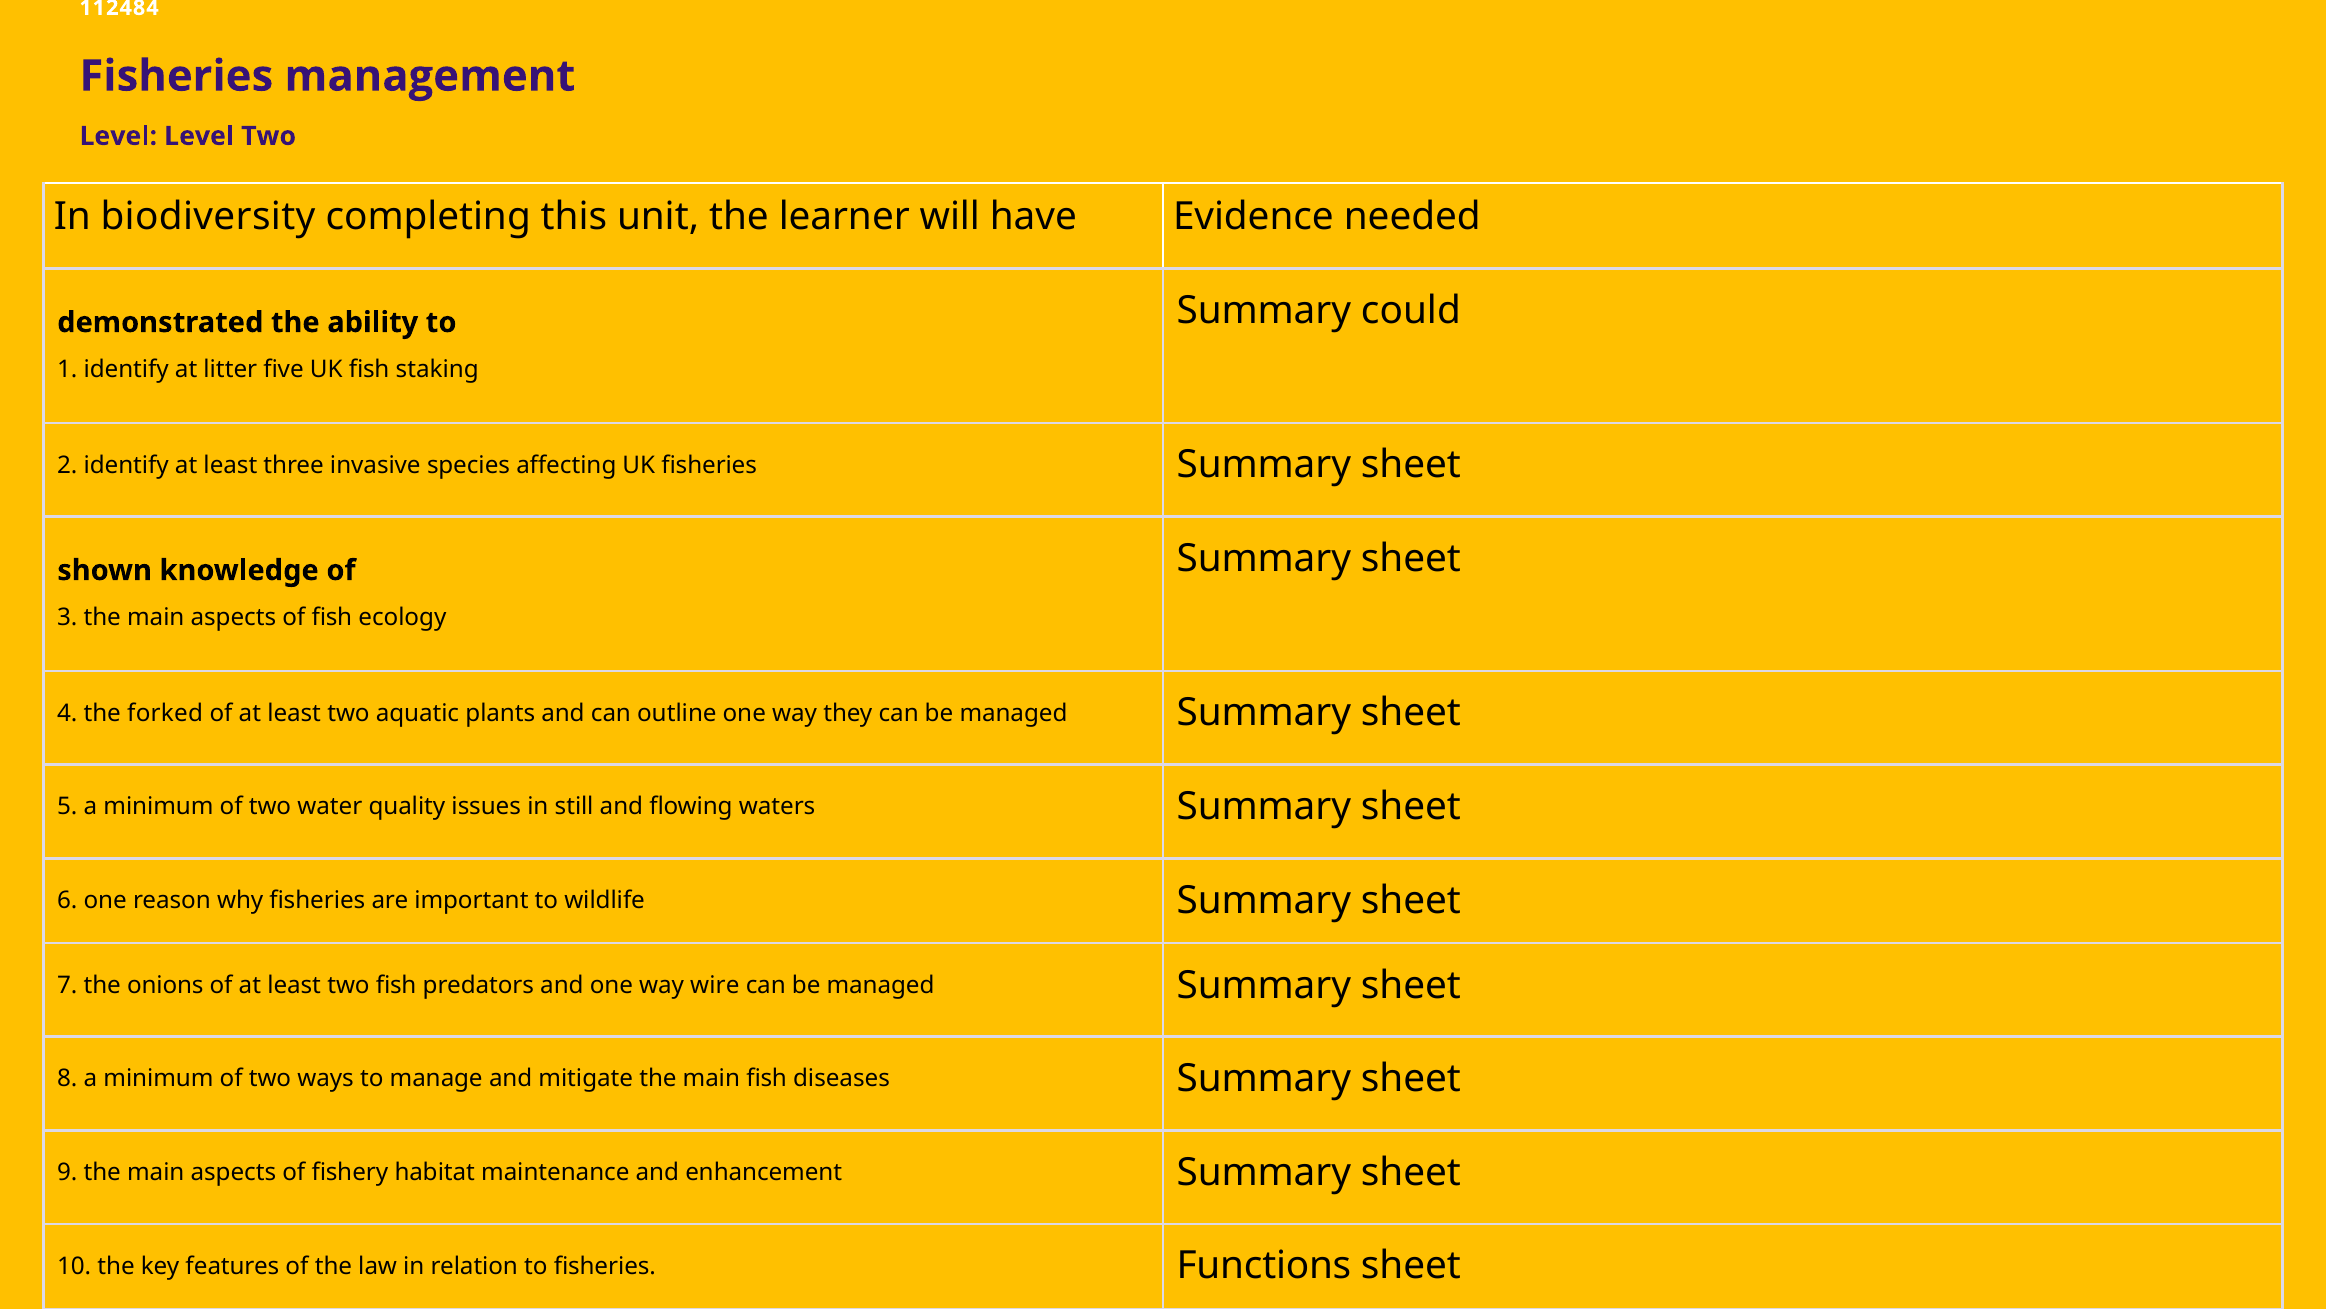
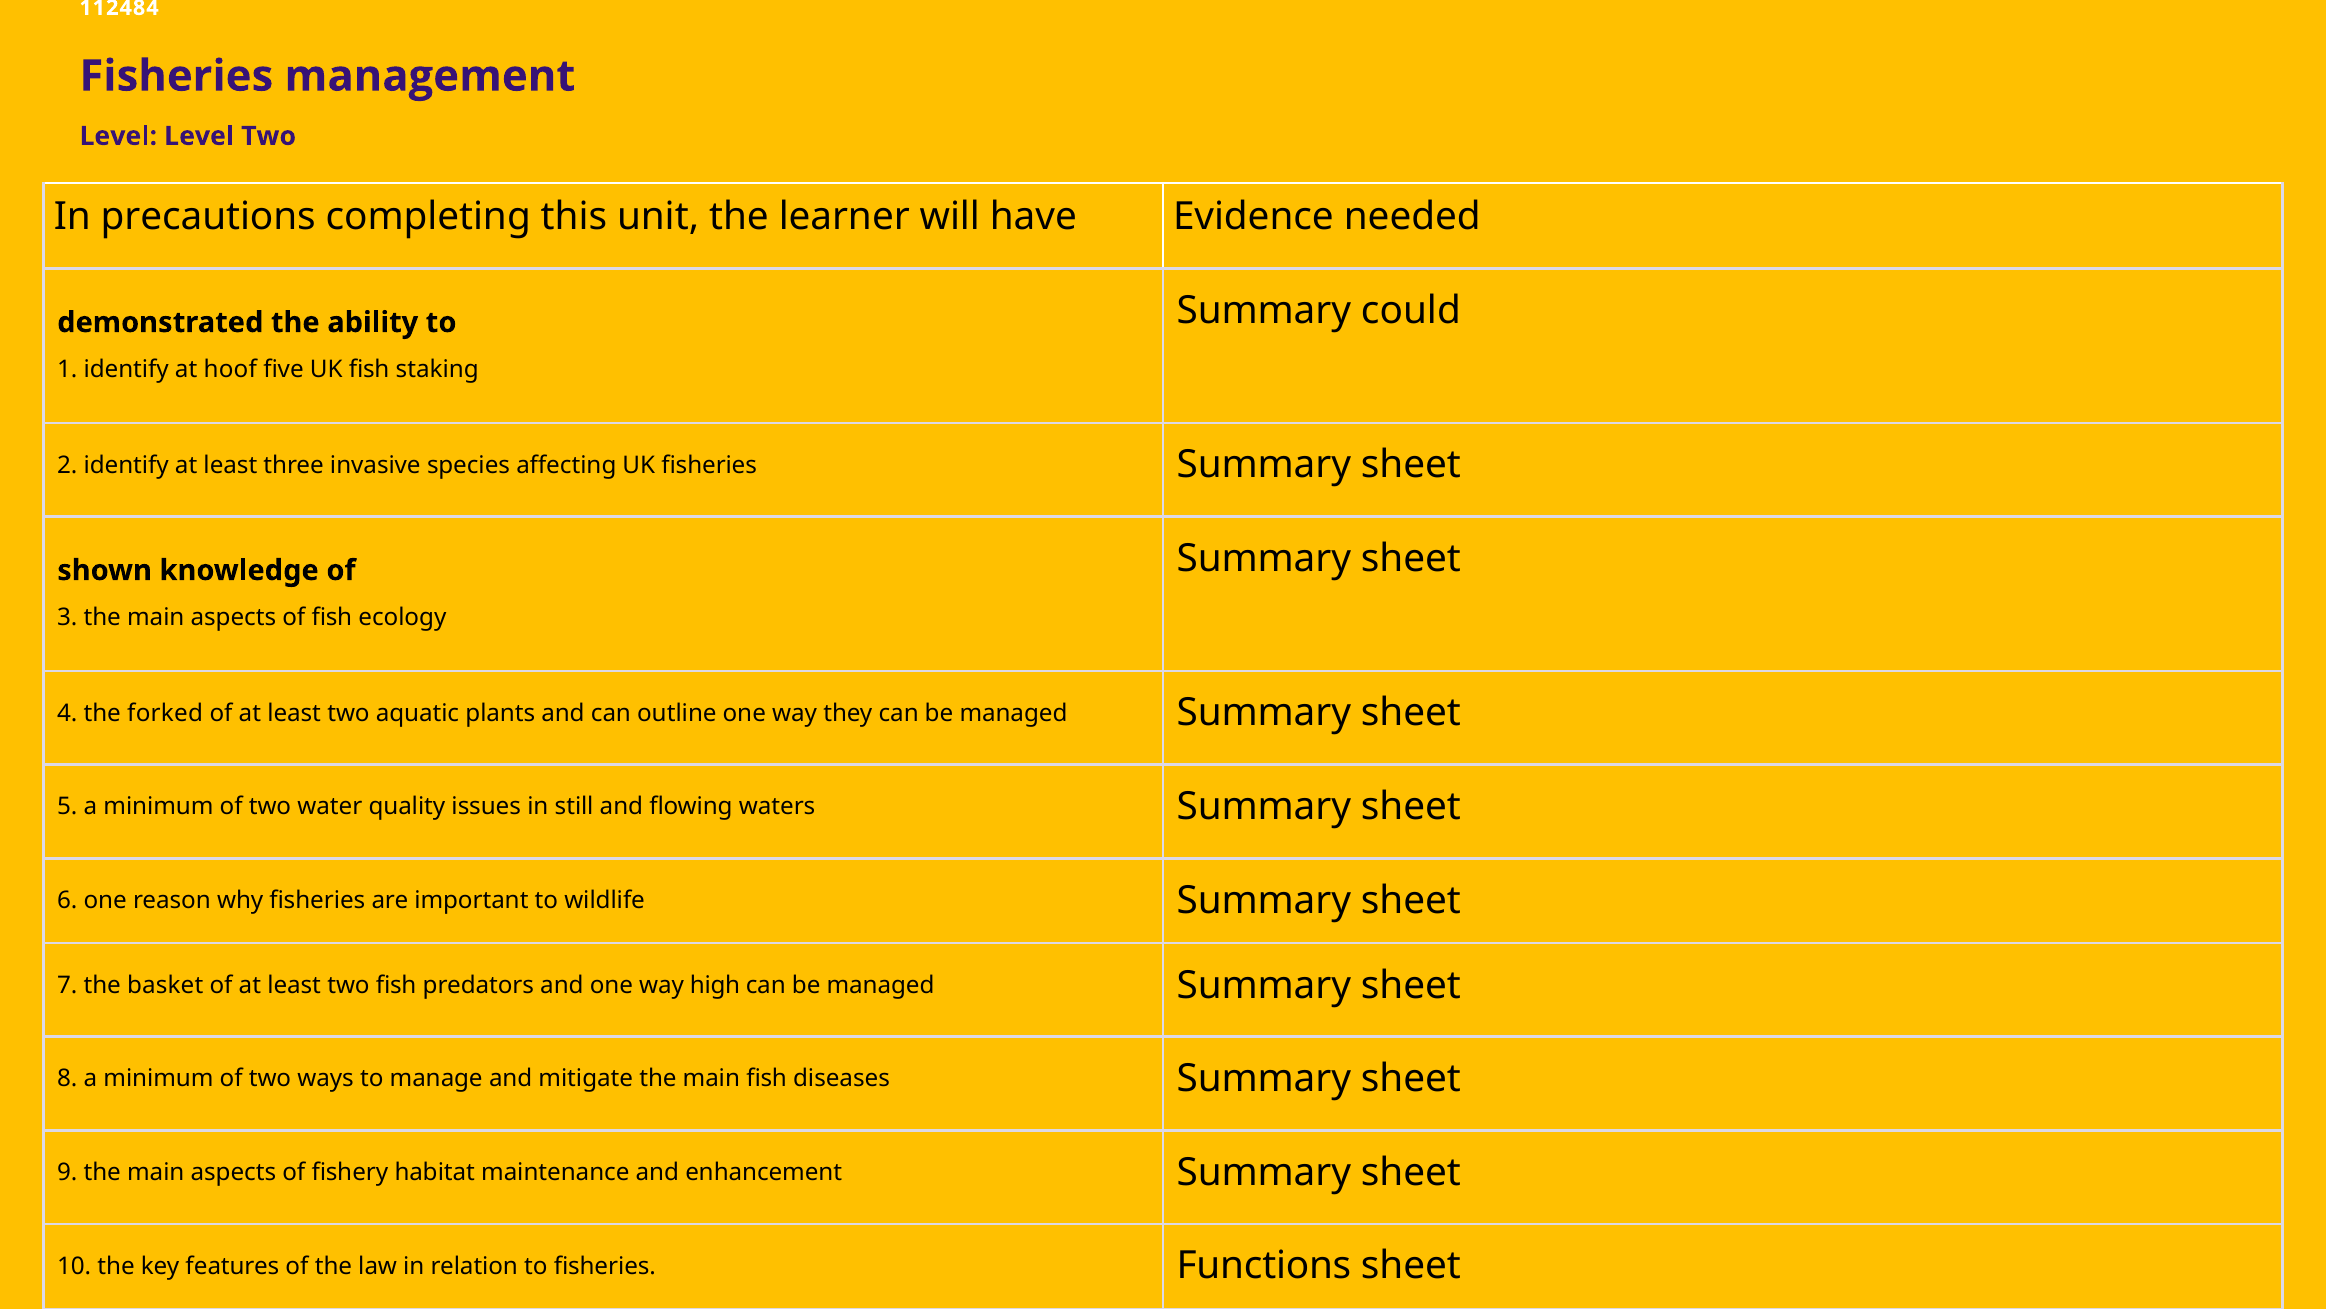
biodiversity: biodiversity -> precautions
litter: litter -> hoof
onions: onions -> basket
wire: wire -> high
